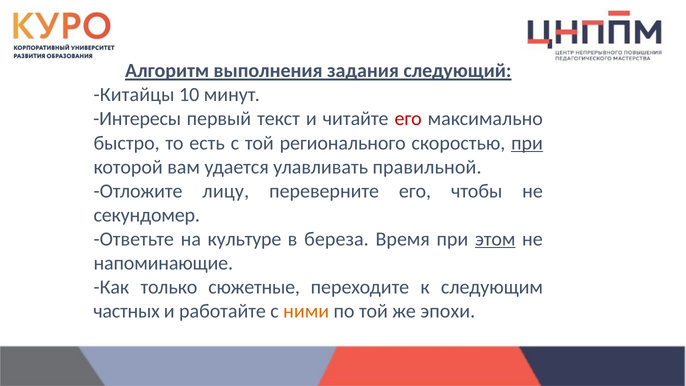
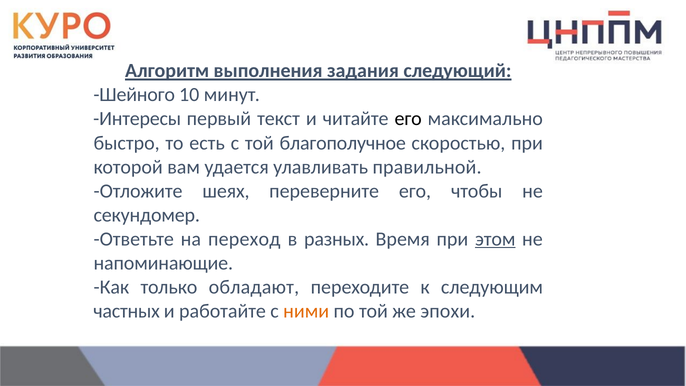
Китайцы: Китайцы -> Шейного
его at (408, 119) colour: red -> black
регионального: регионального -> благополучное
при at (527, 143) underline: present -> none
лицу: лицу -> шеях
культуре: культуре -> переход
береза: береза -> разных
сюжетные: сюжетные -> обладают
